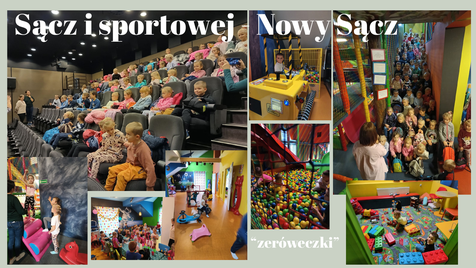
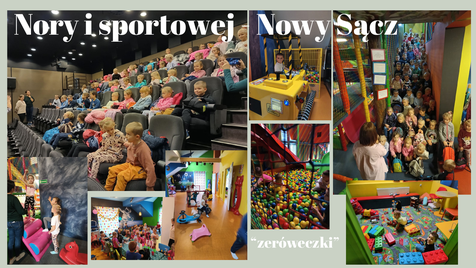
Sącz at (46, 25): Sącz -> Nory
